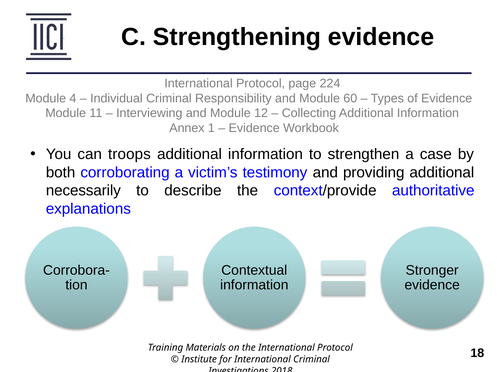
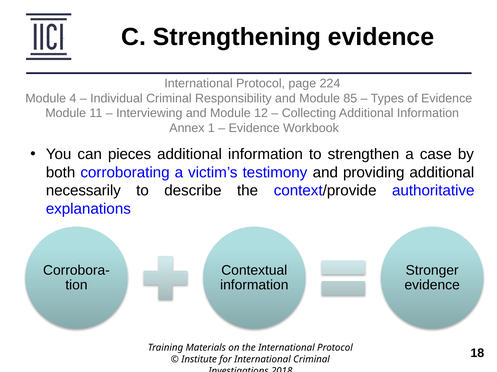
60: 60 -> 85
troops: troops -> pieces
